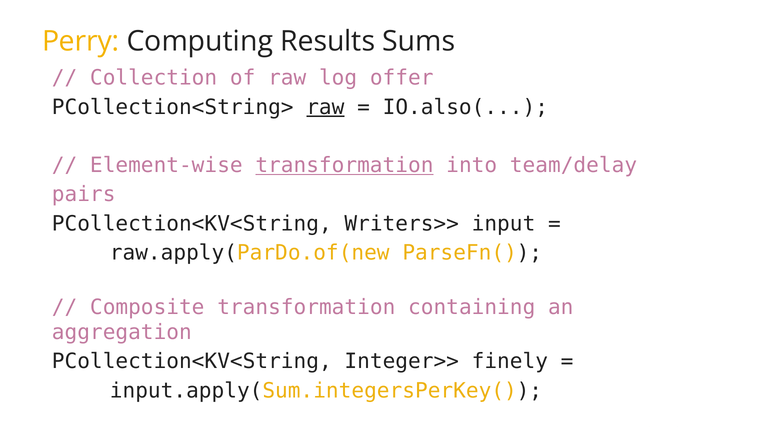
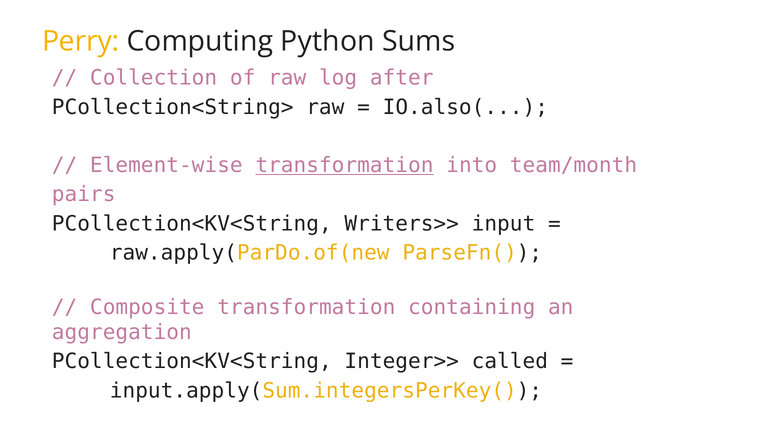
Results: Results -> Python
offer: offer -> after
raw at (325, 107) underline: present -> none
team/delay: team/delay -> team/month
finely: finely -> called
